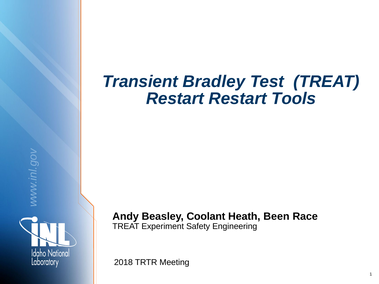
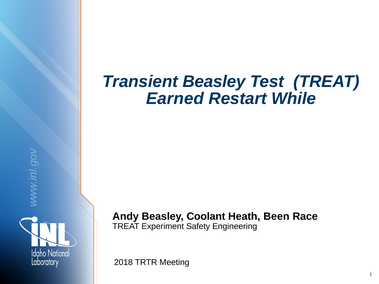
Transient Bradley: Bradley -> Beasley
Restart at (175, 99): Restart -> Earned
Tools: Tools -> While
